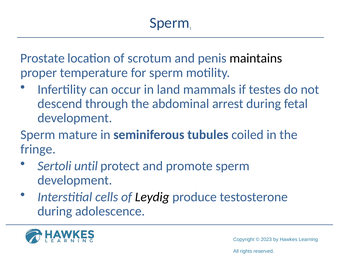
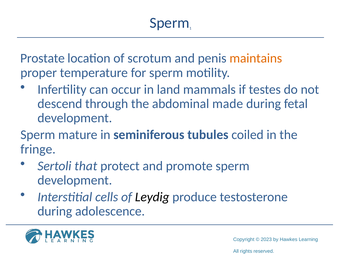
maintains colour: black -> orange
arrest: arrest -> made
until: until -> that
